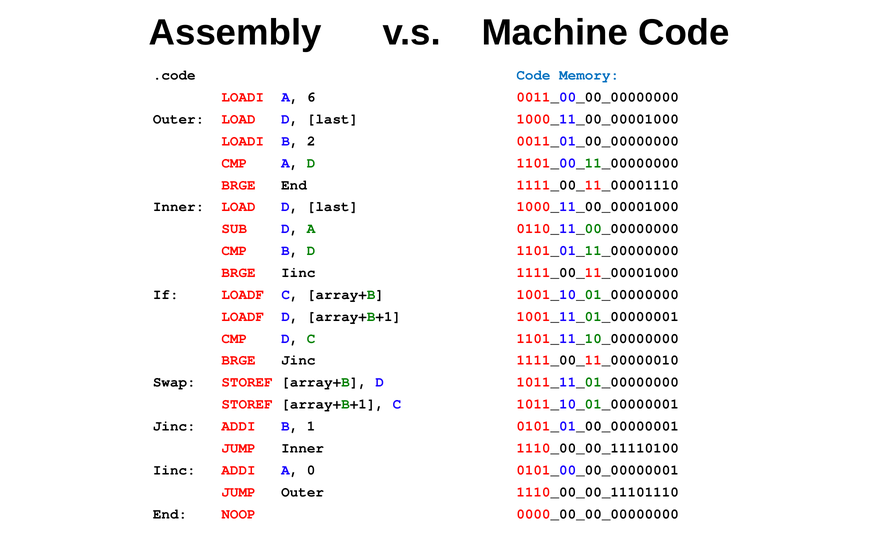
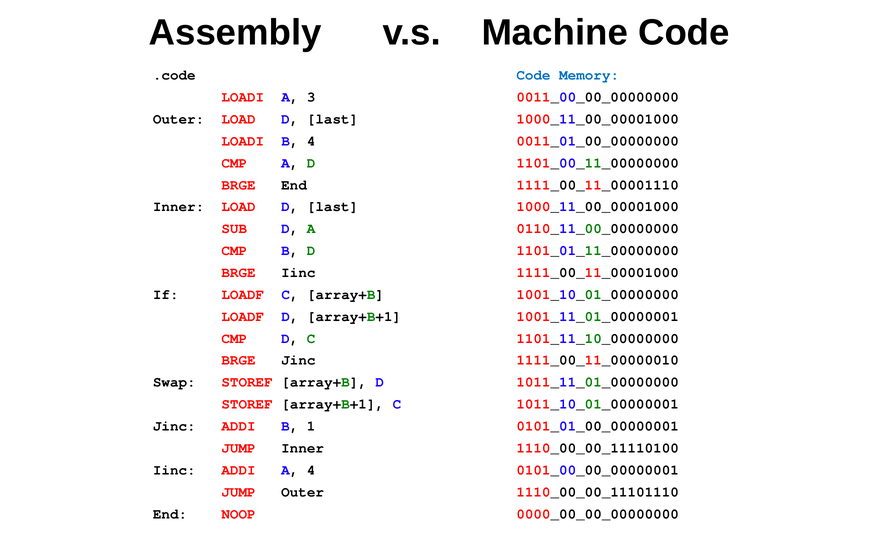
6: 6 -> 3
B 2: 2 -> 4
A 0: 0 -> 4
